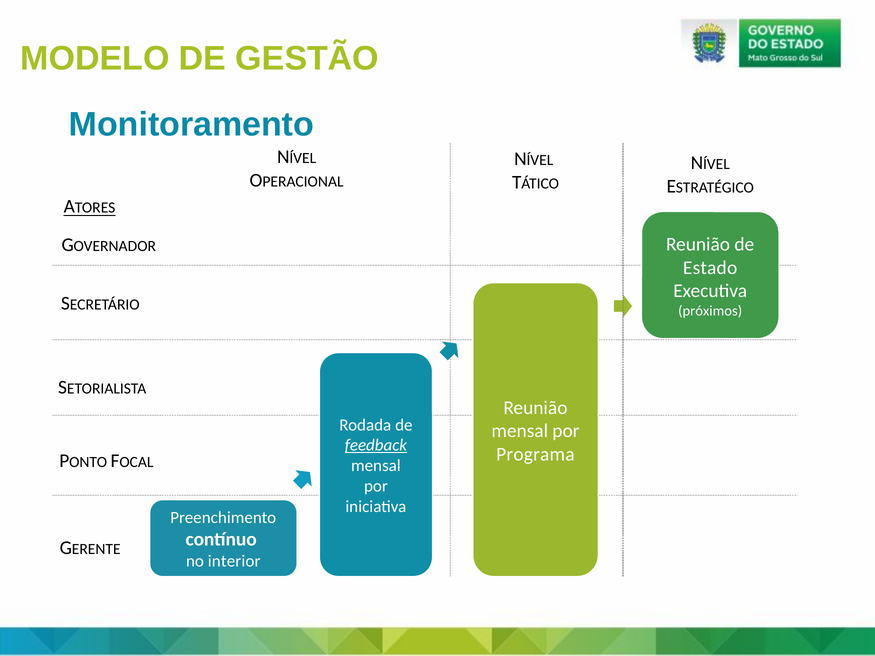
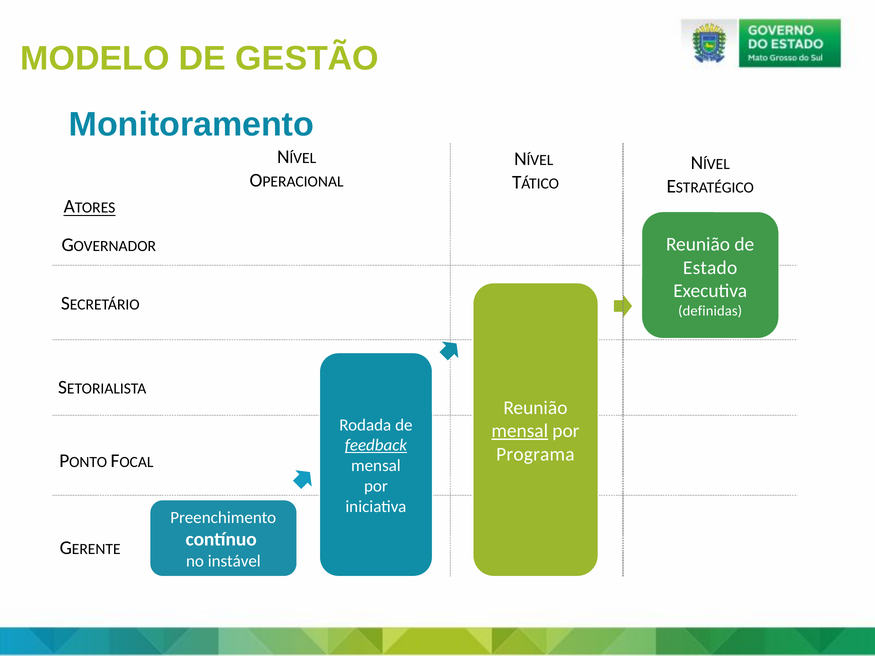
próximos: próximos -> definidas
mensal at (520, 431) underline: none -> present
interior: interior -> instável
